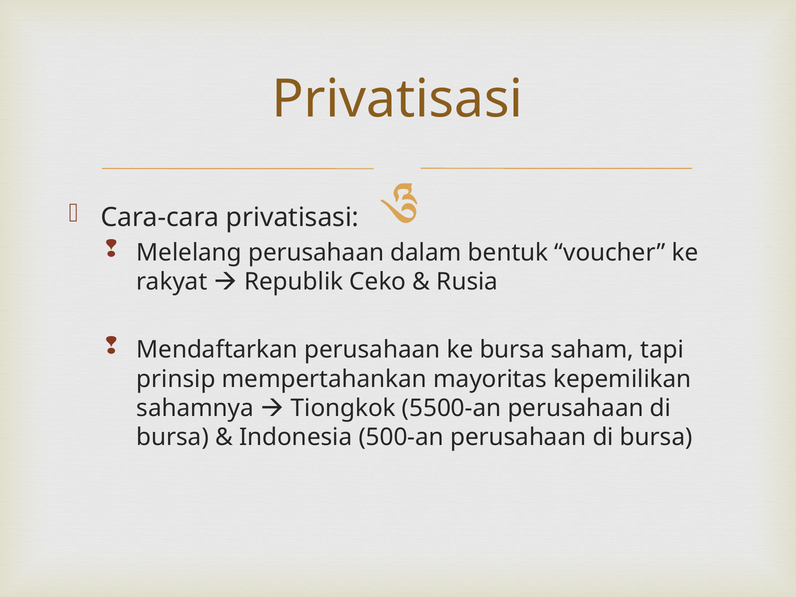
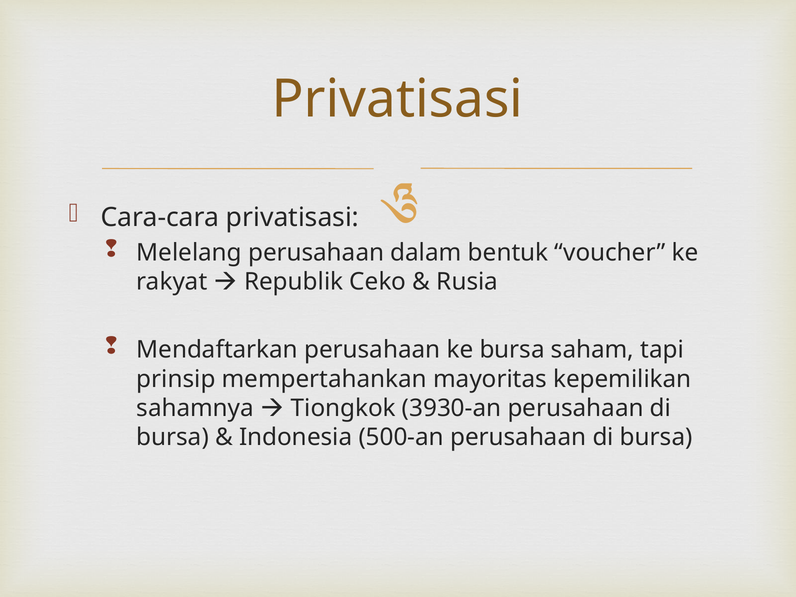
5500-an: 5500-an -> 3930-an
